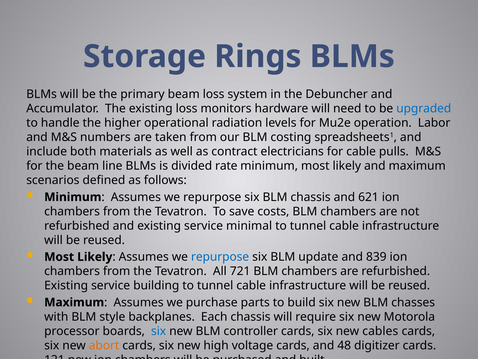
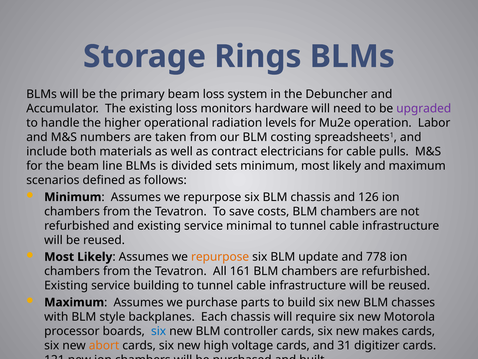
upgraded colour: blue -> purple
rate: rate -> sets
621: 621 -> 126
repurpose at (220, 257) colour: blue -> orange
839: 839 -> 778
721: 721 -> 161
cables: cables -> makes
48: 48 -> 31
